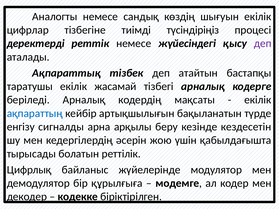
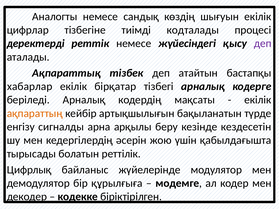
түсіндіріңіз: түсіндіріңіз -> кодталады
таратушы: таратушы -> хабарлар
жасамай: жасамай -> бірқатар
ақпараттың colour: blue -> orange
